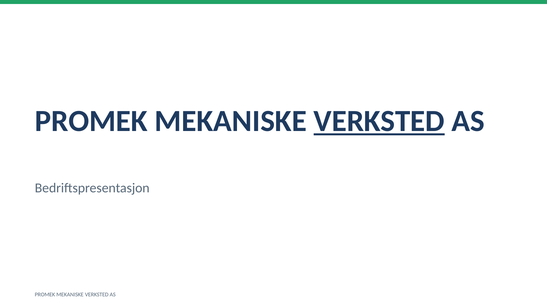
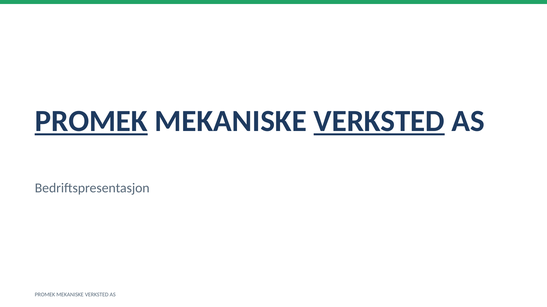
PROMEK at (91, 121) underline: none -> present
